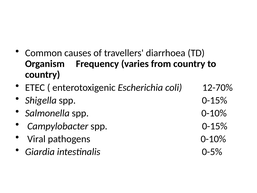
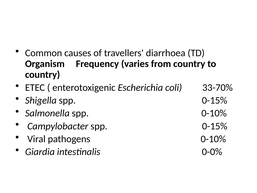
12-70%: 12-70% -> 33-70%
0-5%: 0-5% -> 0-0%
